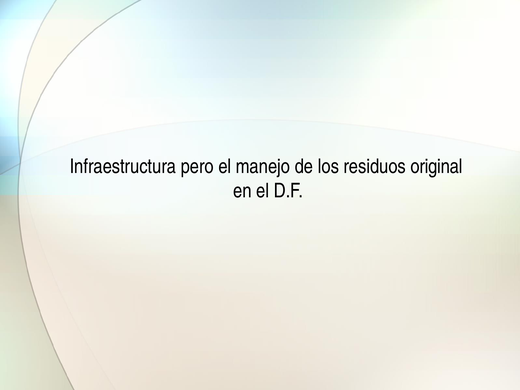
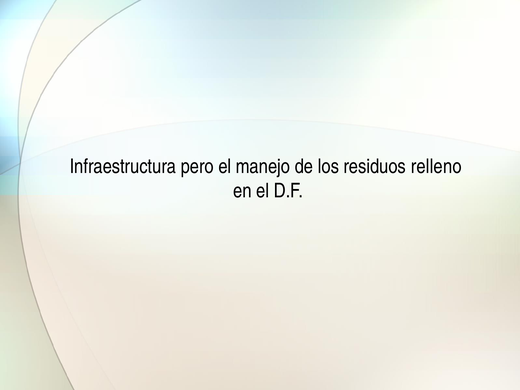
original: original -> relleno
